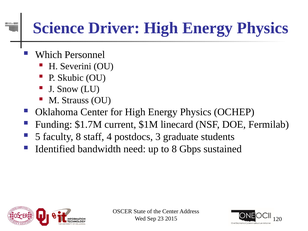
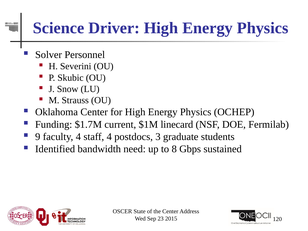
Which: Which -> Solver
5: 5 -> 9
faculty 8: 8 -> 4
